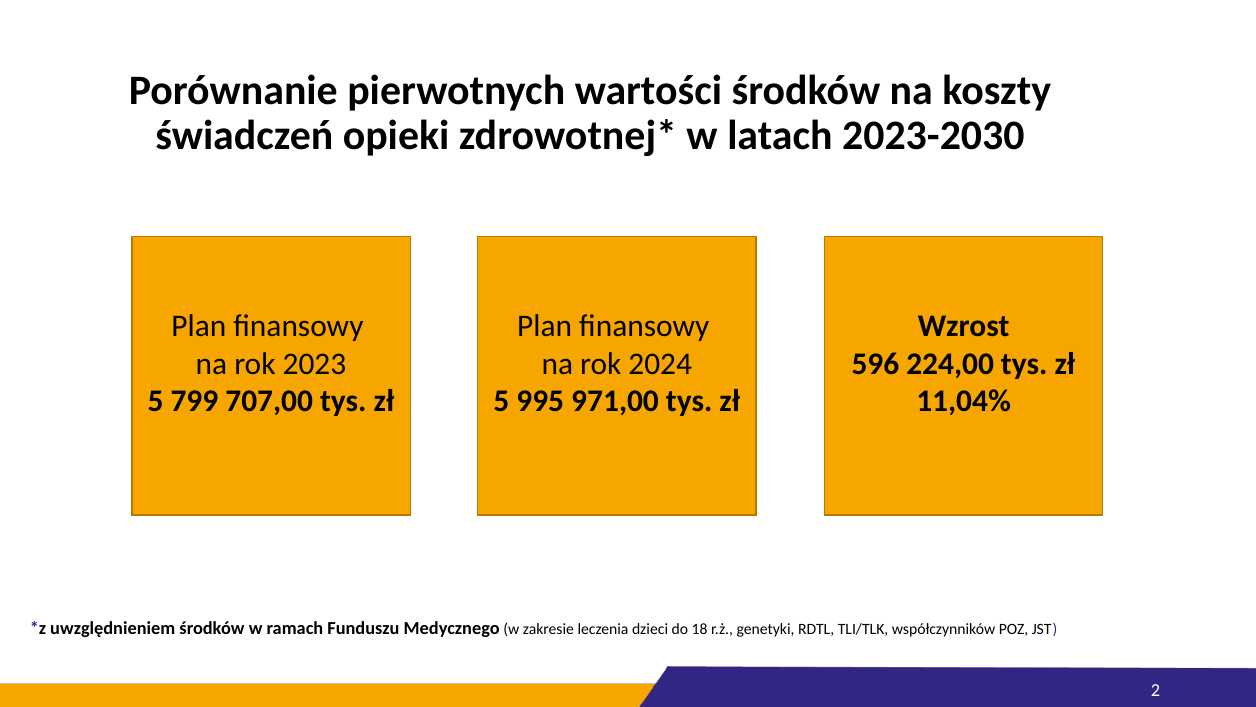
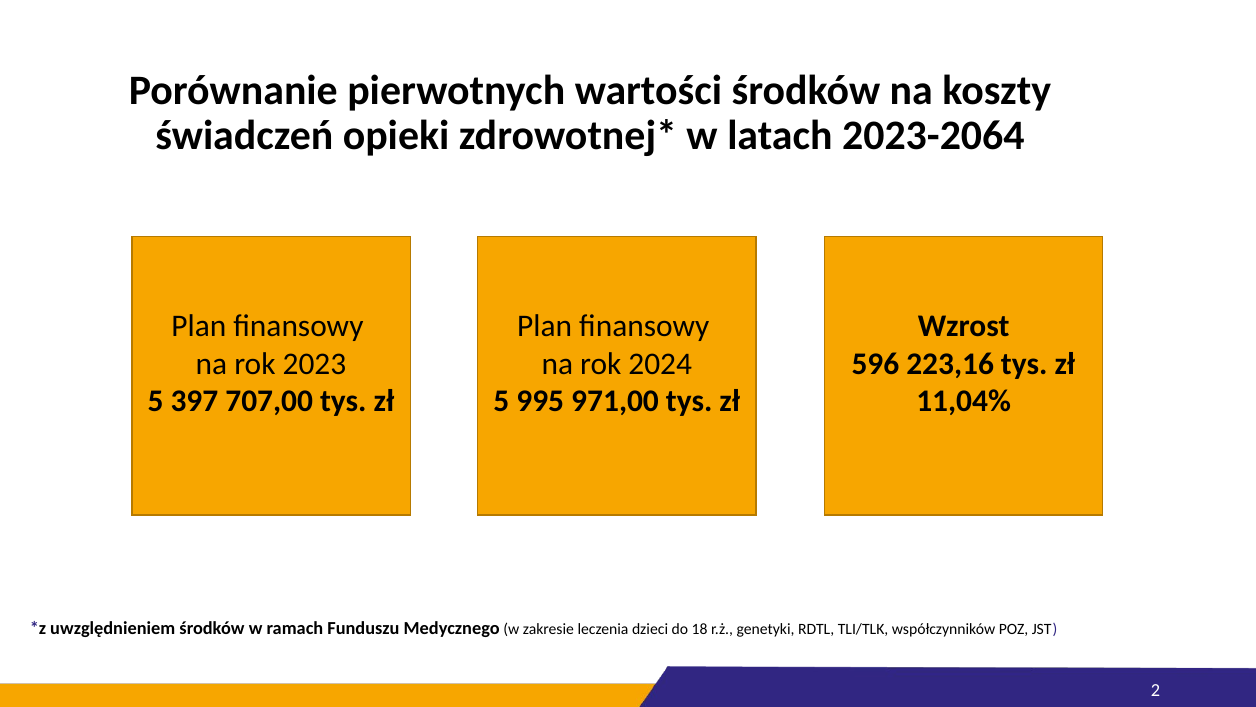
2023-2030: 2023-2030 -> 2023-2064
224,00: 224,00 -> 223,16
799: 799 -> 397
